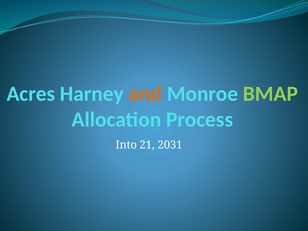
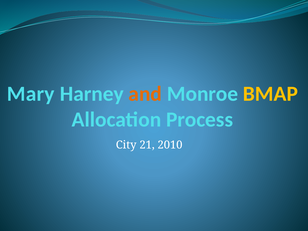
Acres: Acres -> Mary
BMAP colour: light green -> yellow
Into: Into -> City
2031: 2031 -> 2010
